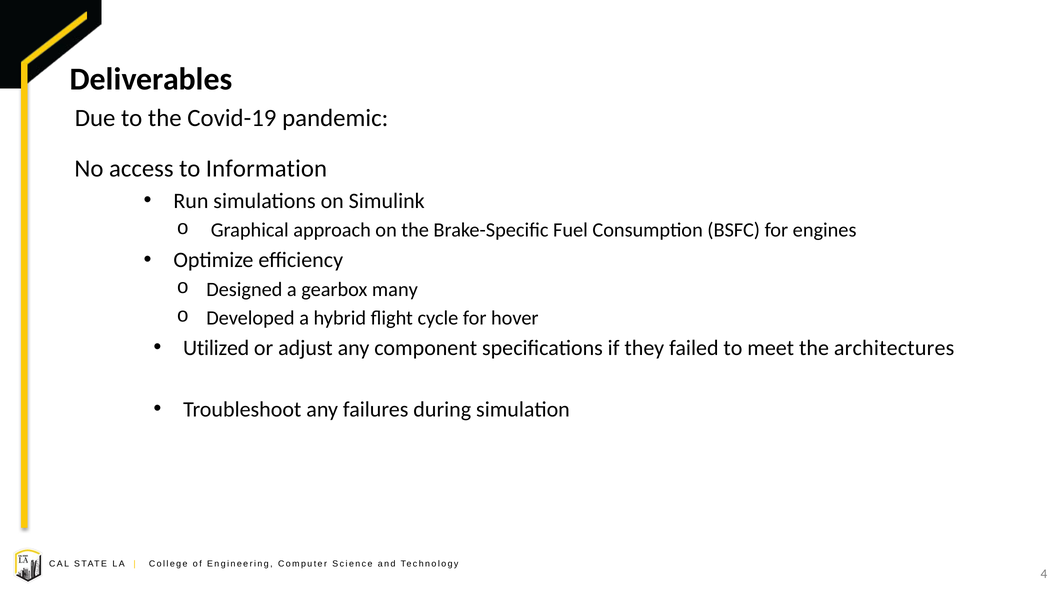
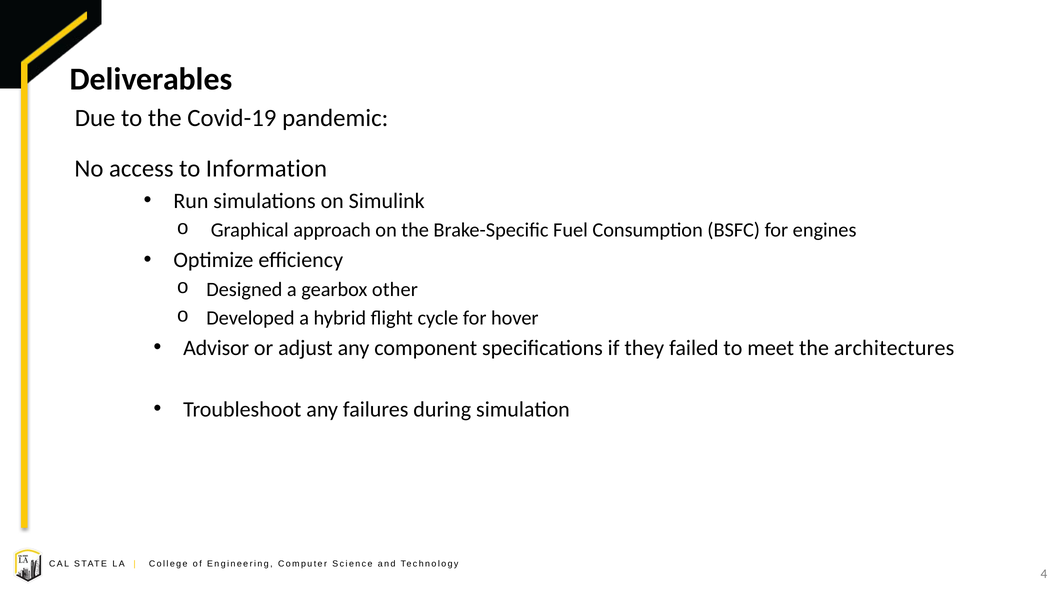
many: many -> other
Utilized: Utilized -> Advisor
